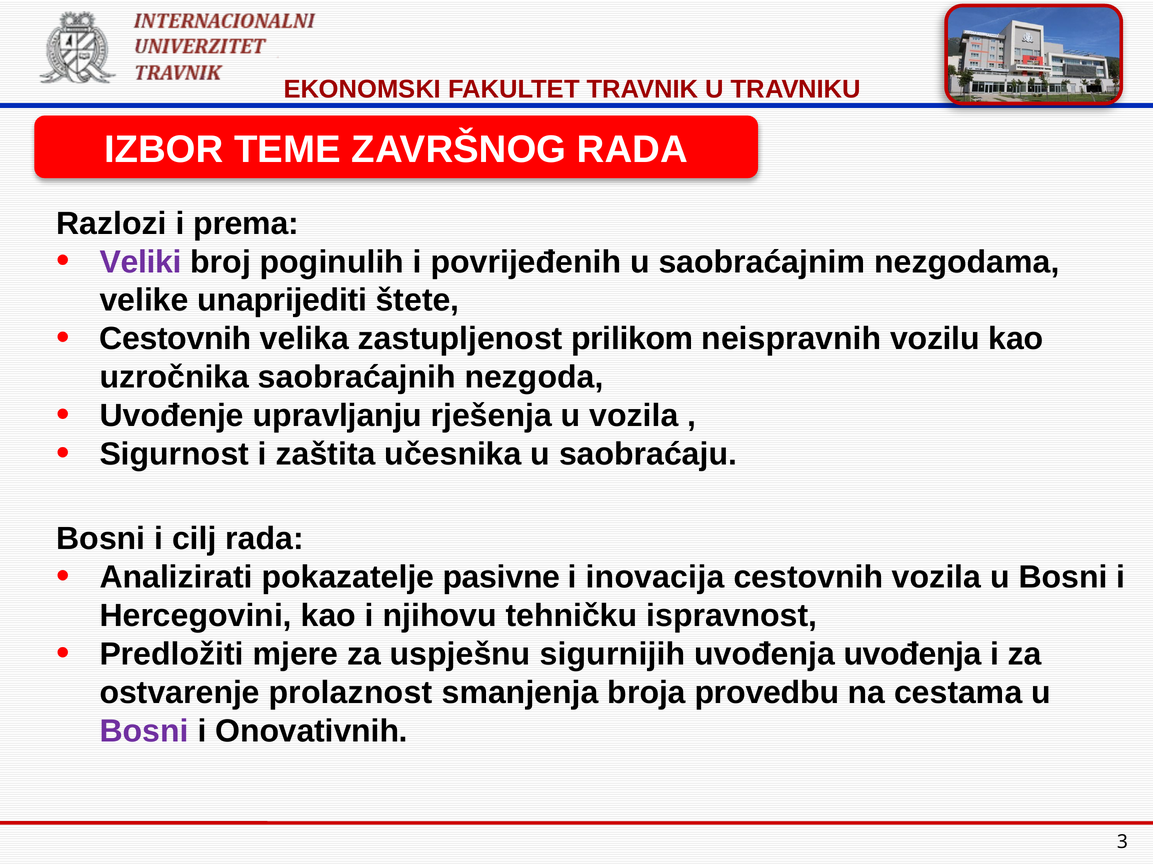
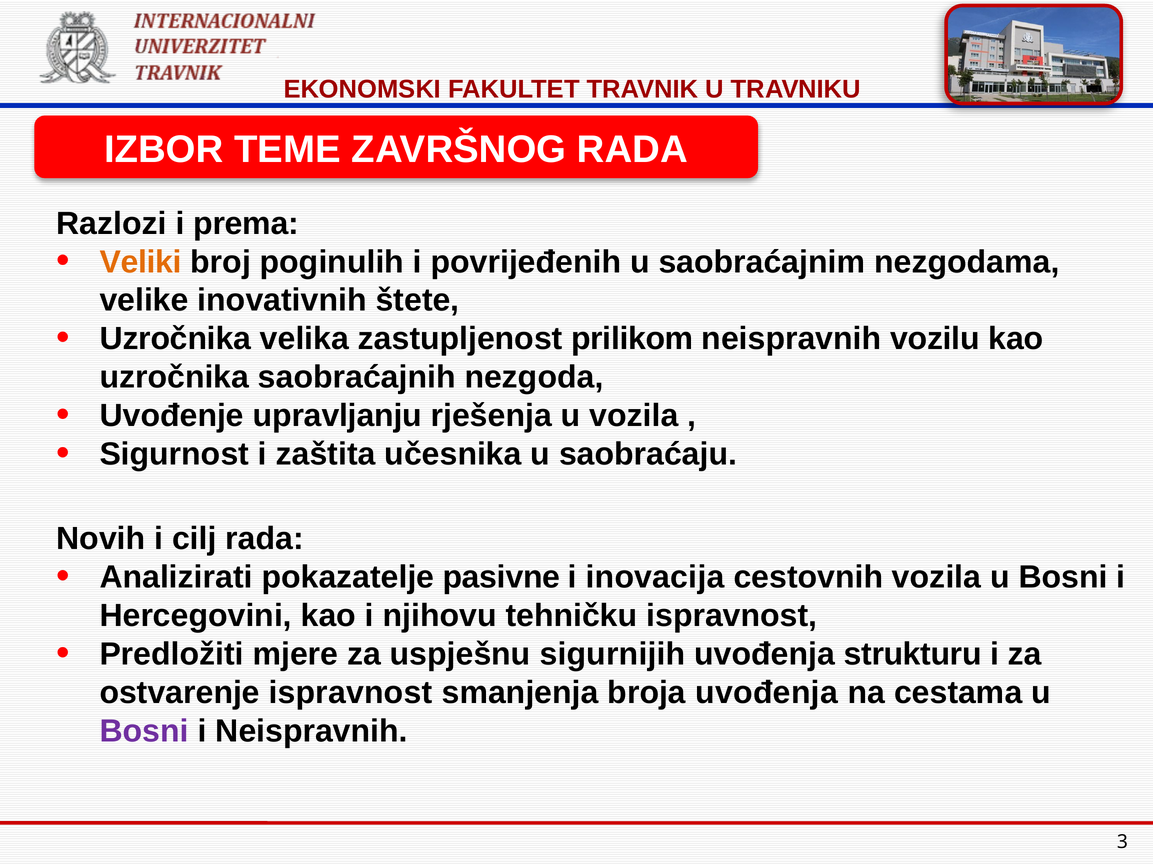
Veliki colour: purple -> orange
unaprijediti: unaprijediti -> inovativnih
Cestovnih at (175, 339): Cestovnih -> Uzročnika
Bosni at (101, 539): Bosni -> Novih
uvođenja uvođenja: uvođenja -> strukturu
ostvarenje prolaznost: prolaznost -> ispravnost
broja provedbu: provedbu -> uvođenja
i Onovativnih: Onovativnih -> Neispravnih
